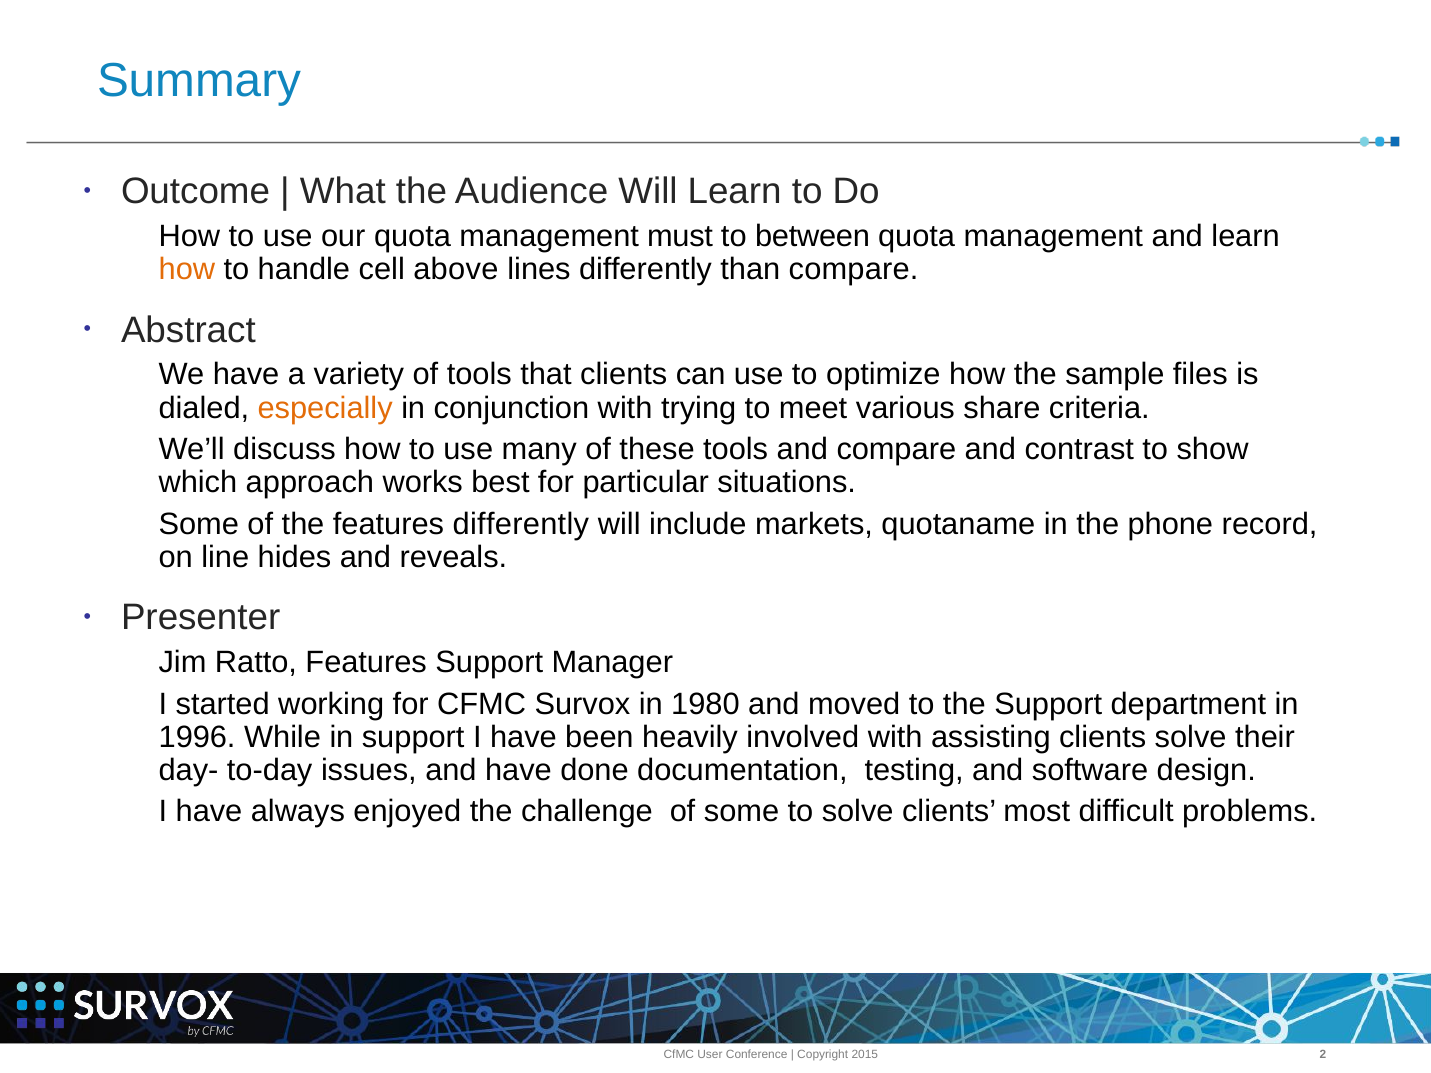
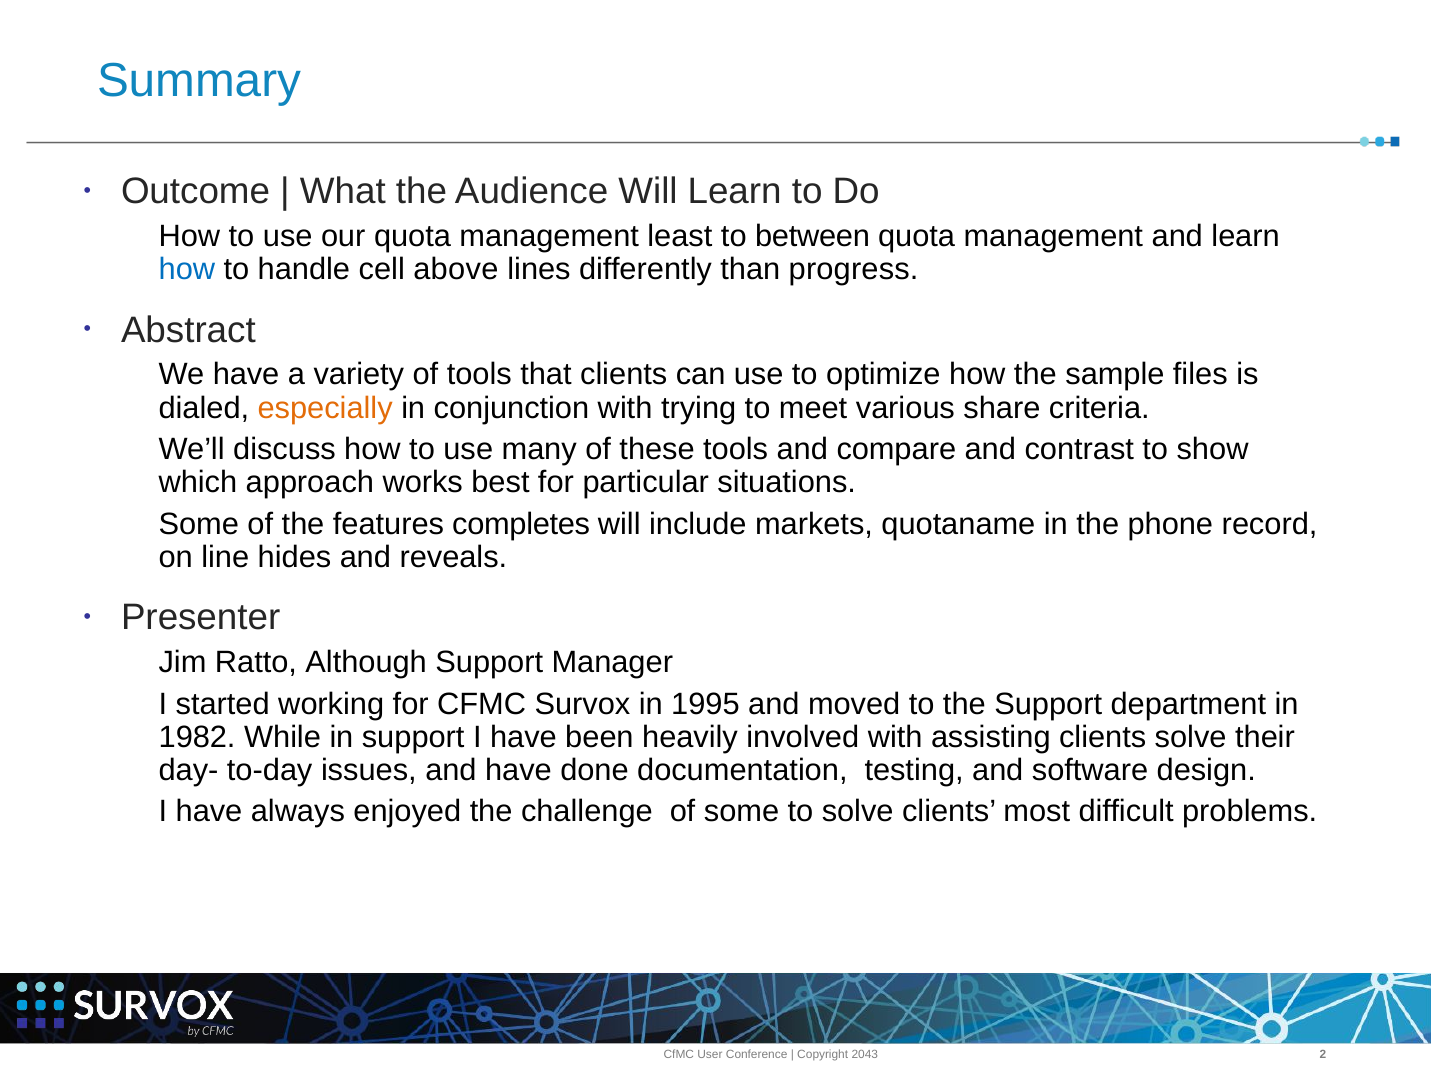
must: must -> least
how at (187, 270) colour: orange -> blue
than compare: compare -> progress
features differently: differently -> completes
Ratto Features: Features -> Although
1980: 1980 -> 1995
1996: 1996 -> 1982
2015: 2015 -> 2043
